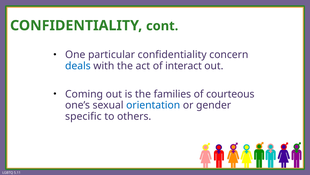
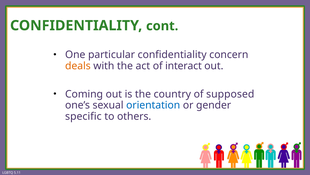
deals colour: blue -> orange
families: families -> country
courteous: courteous -> supposed
